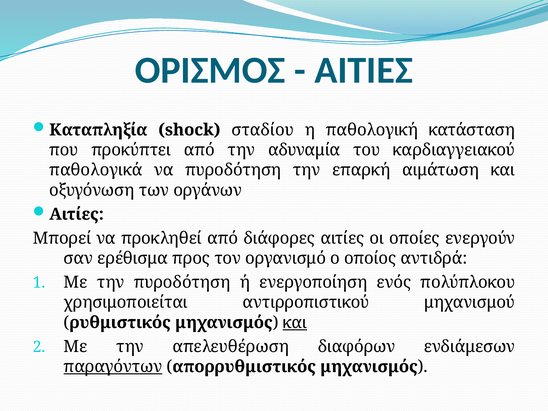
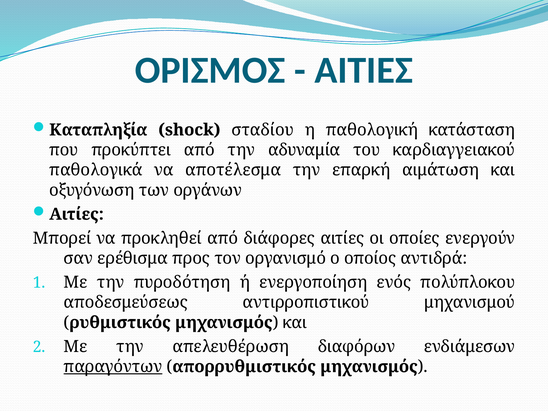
να πυροδότηση: πυροδότηση -> αποτέλεσμα
χρησιμοποιείται: χρησιμοποιείται -> αποδεσμεύσεως
και at (295, 323) underline: present -> none
